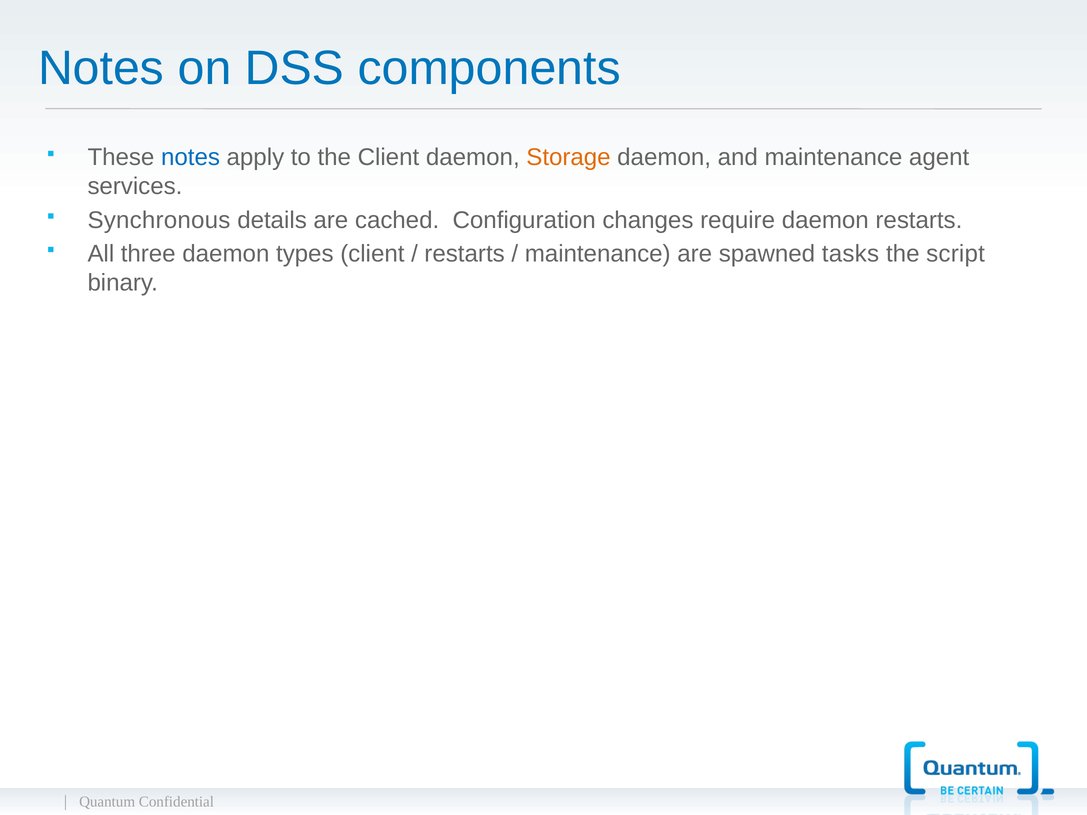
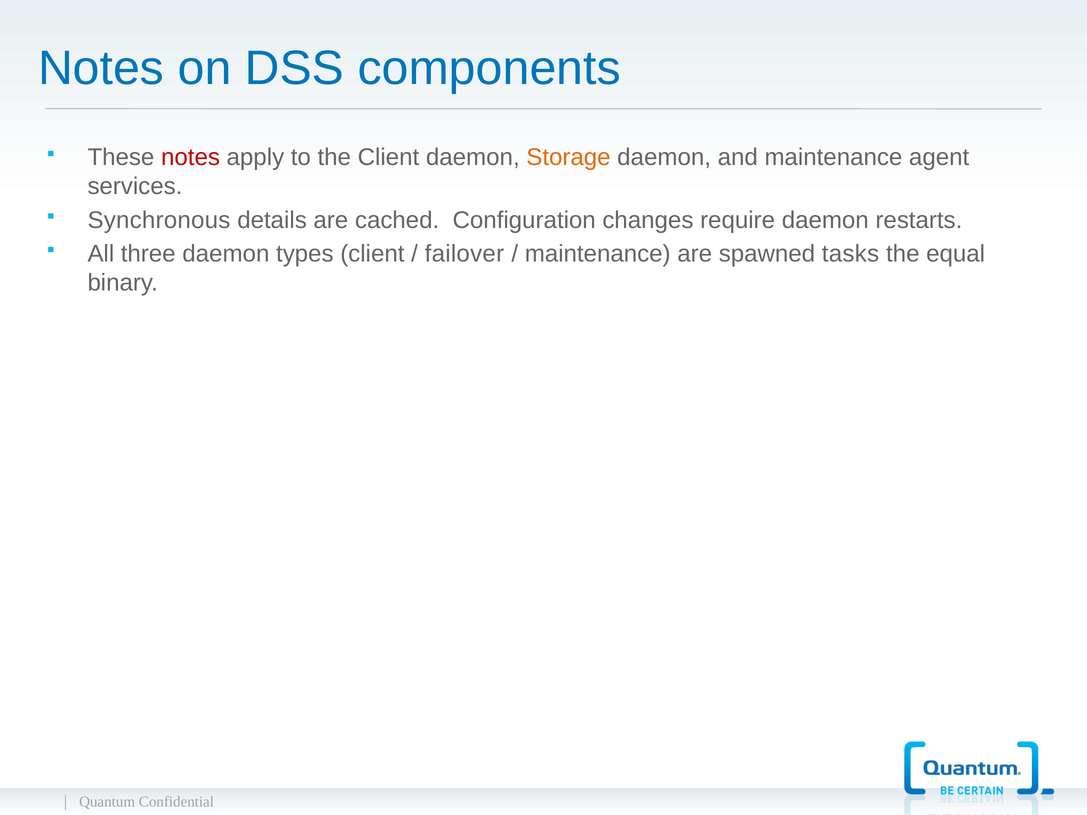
notes at (191, 157) colour: blue -> red
restarts at (465, 254): restarts -> failover
script: script -> equal
